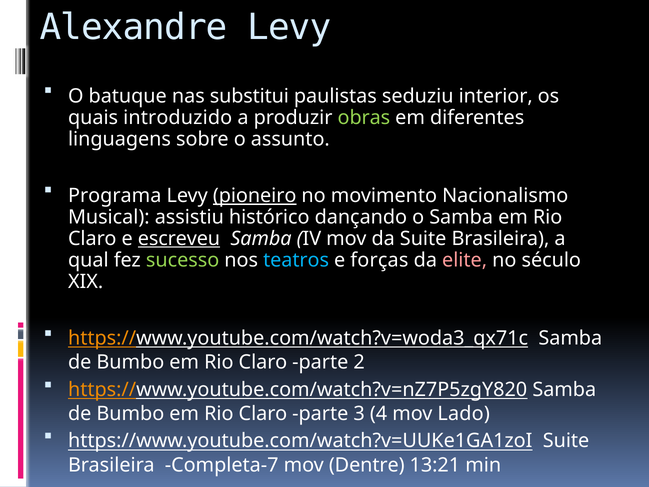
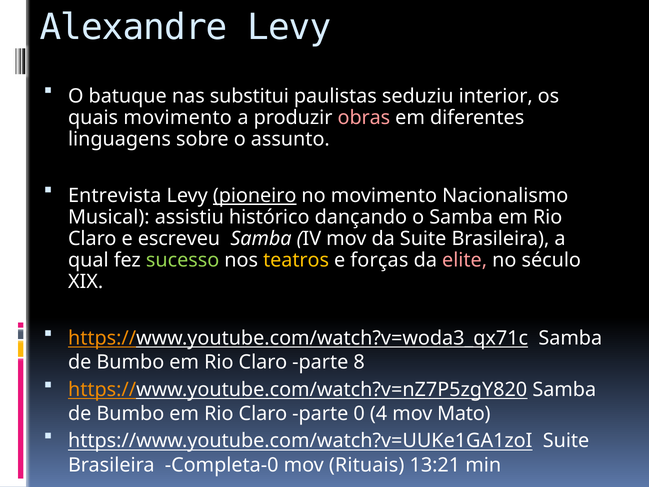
quais introduzido: introduzido -> movimento
obras colour: light green -> pink
Programa: Programa -> Entrevista
escreveu underline: present -> none
teatros colour: light blue -> yellow
2: 2 -> 8
3: 3 -> 0
Lado: Lado -> Mato
Completa-7: Completa-7 -> Completa-0
Dentre: Dentre -> Rituais
